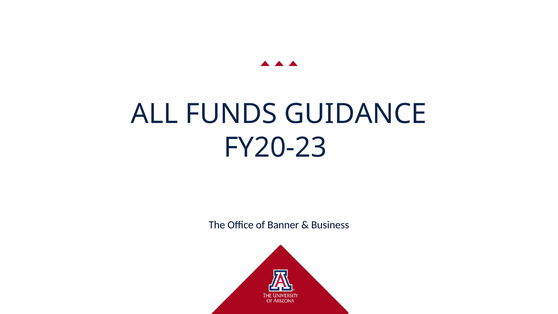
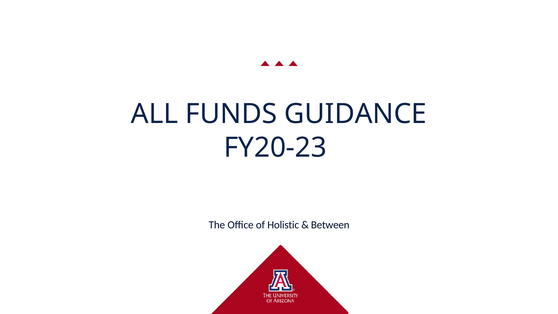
Banner: Banner -> Holistic
Business: Business -> Between
